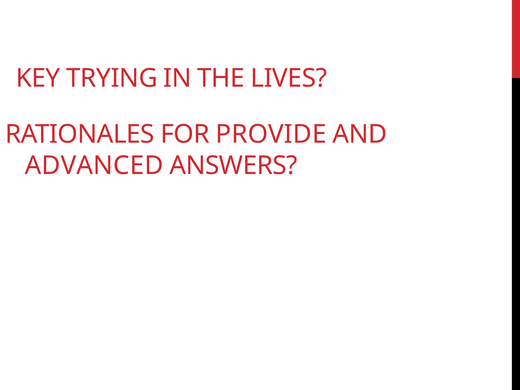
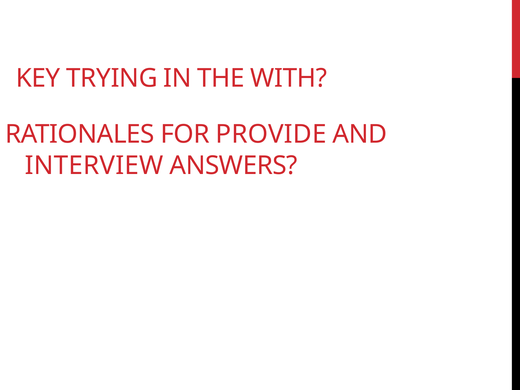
LIVES: LIVES -> WITH
ADVANCED: ADVANCED -> INTERVIEW
